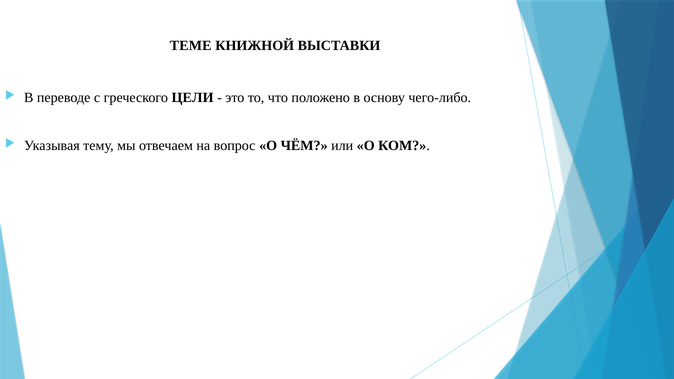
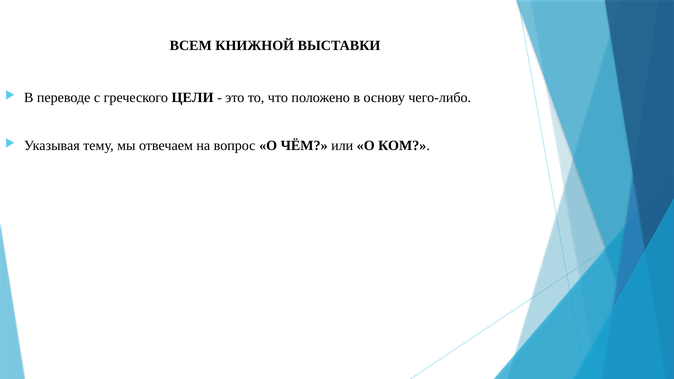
ТЕМЕ: ТЕМЕ -> ВСЕМ
